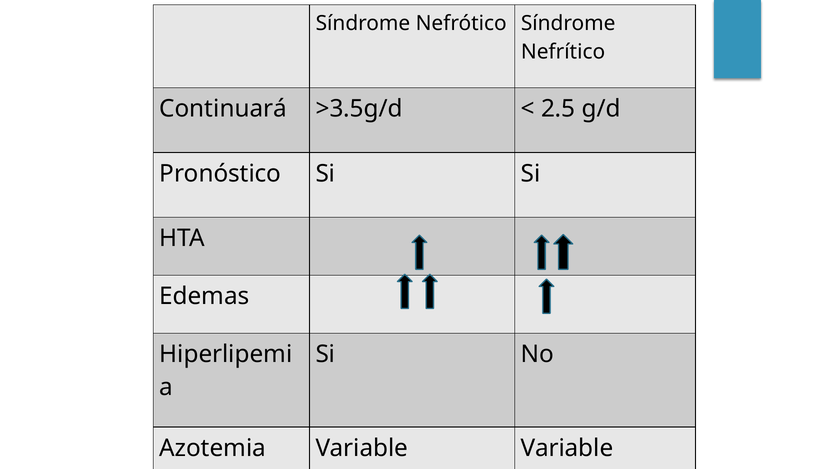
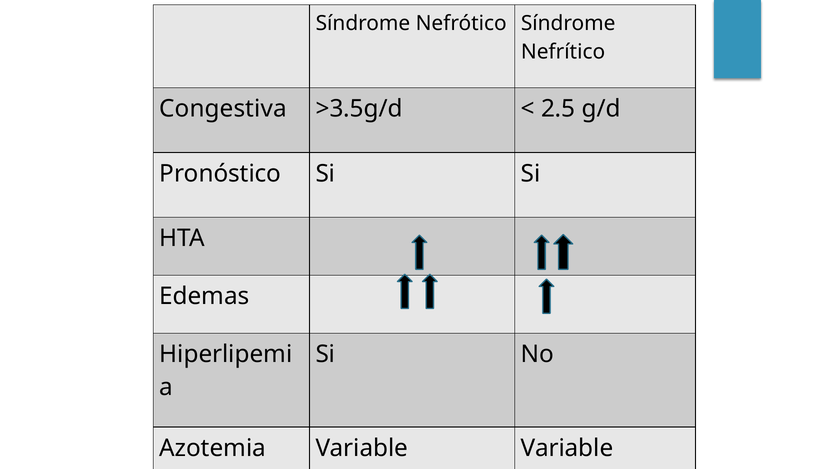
Continuará: Continuará -> Congestiva
